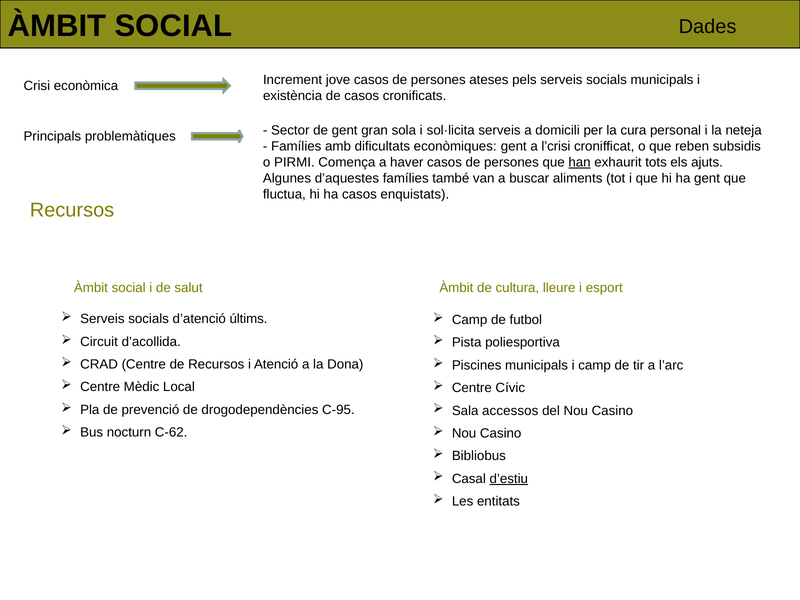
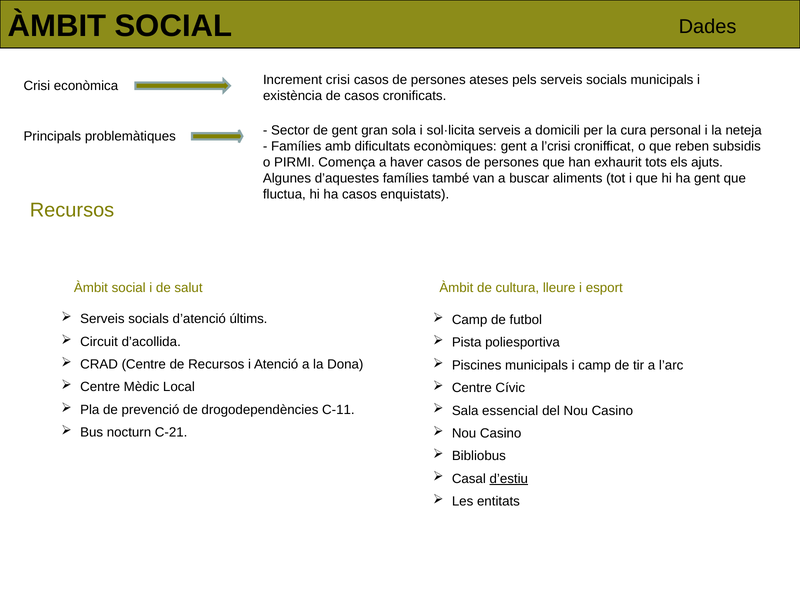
Increment jove: jove -> crisi
han underline: present -> none
C-95: C-95 -> C-11
accessos: accessos -> essencial
C-62: C-62 -> C-21
